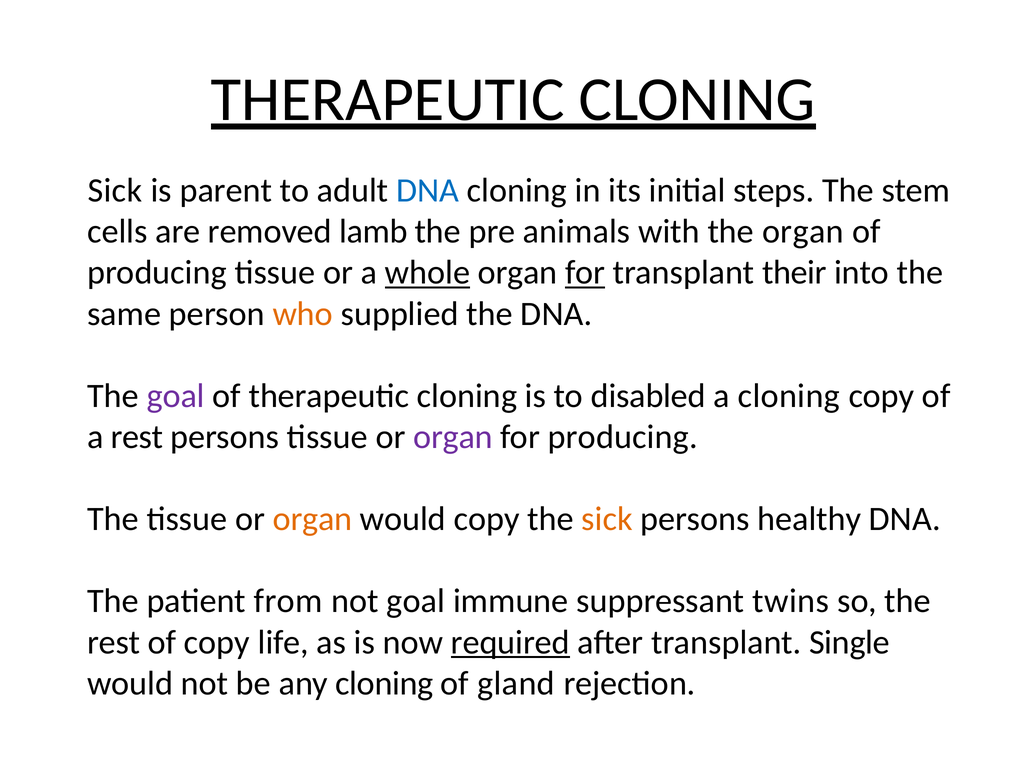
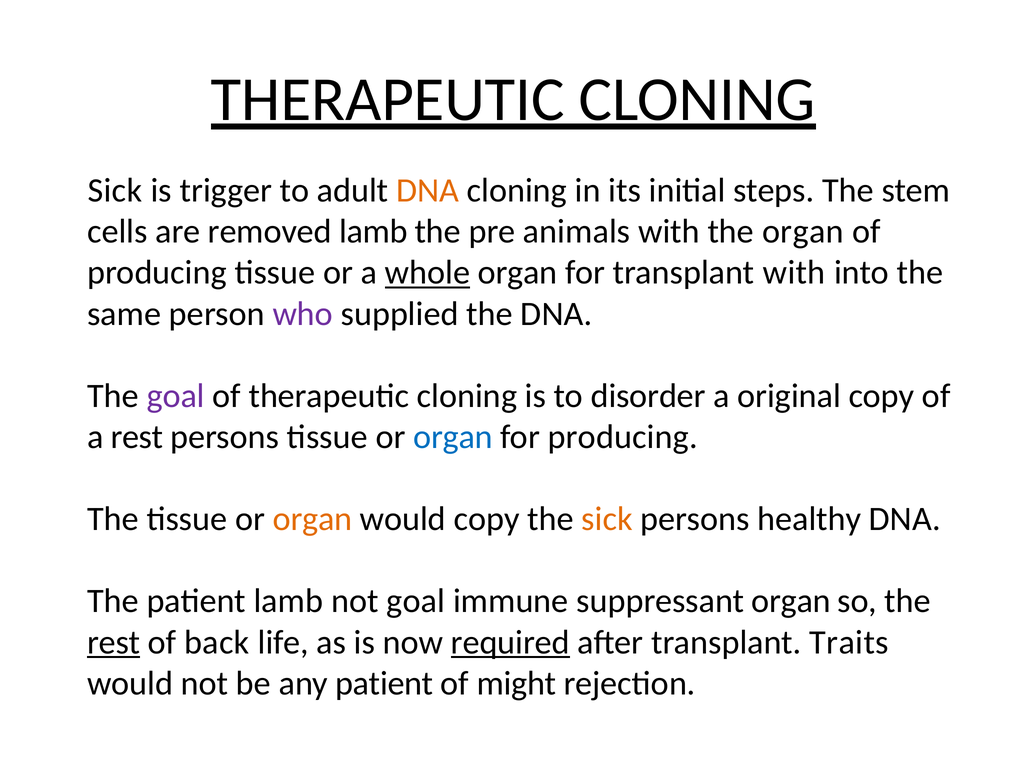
parent: parent -> trigger
DNA at (428, 191) colour: blue -> orange
for at (585, 273) underline: present -> none
transplant their: their -> with
who colour: orange -> purple
disabled: disabled -> disorder
a cloning: cloning -> original
organ at (453, 437) colour: purple -> blue
patient from: from -> lamb
suppressant twins: twins -> organ
rest at (114, 642) underline: none -> present
of copy: copy -> back
Single: Single -> Traits
any cloning: cloning -> patient
gland: gland -> might
